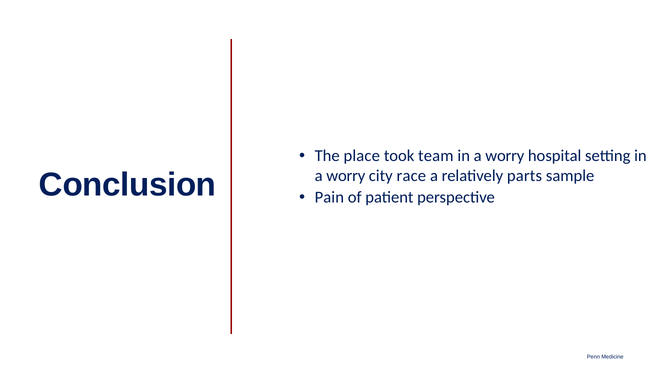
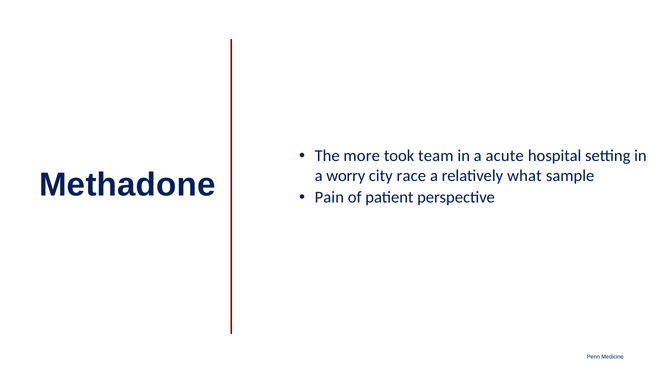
place: place -> more
worry at (505, 156): worry -> acute
parts: parts -> what
Conclusion: Conclusion -> Methadone
